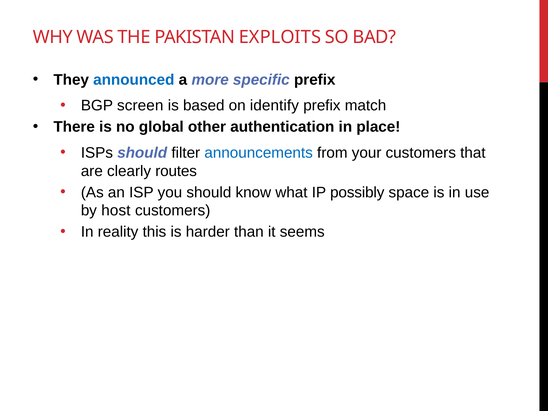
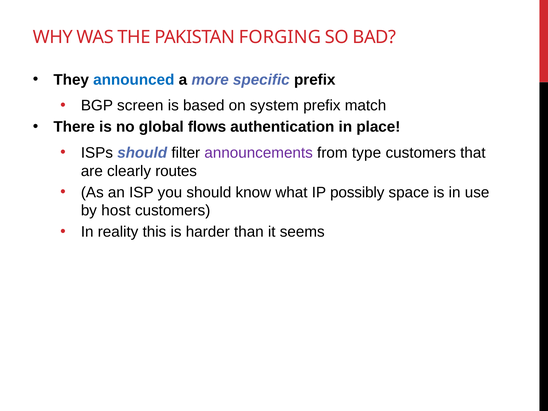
EXPLOITS: EXPLOITS -> FORGING
identify: identify -> system
other: other -> flows
announcements colour: blue -> purple
your: your -> type
